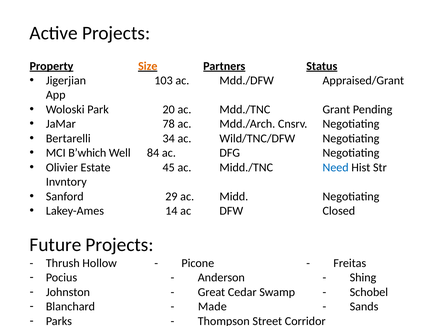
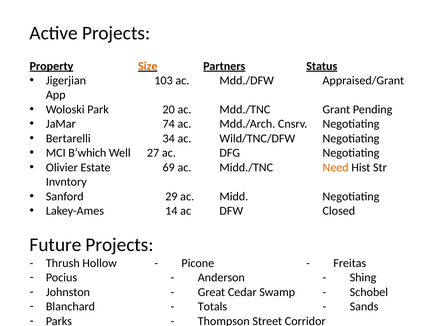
78: 78 -> 74
84: 84 -> 27
45: 45 -> 69
Need colour: blue -> orange
Made: Made -> Totals
